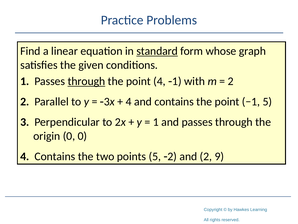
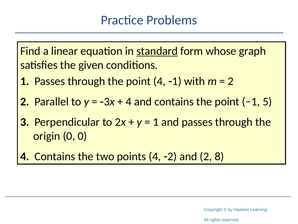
through at (86, 81) underline: present -> none
points 5: 5 -> 4
9: 9 -> 8
